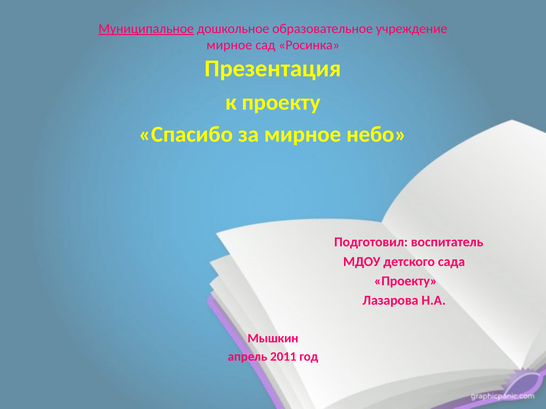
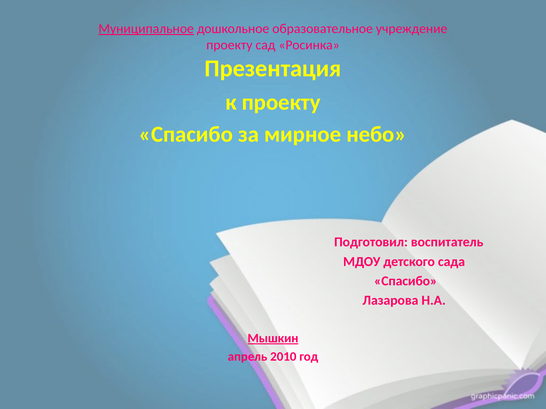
мирное at (229, 45): мирное -> проекту
Проекту at (406, 281): Проекту -> Спасибо
Мышкин underline: none -> present
2011: 2011 -> 2010
